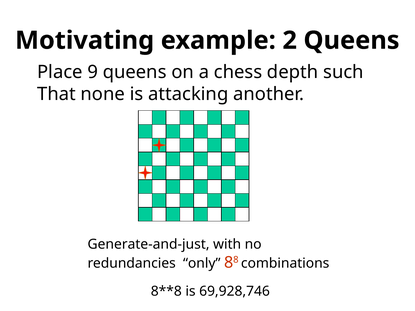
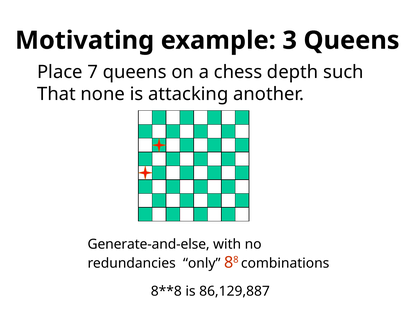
2: 2 -> 3
9: 9 -> 7
Generate-and-just: Generate-and-just -> Generate-and-else
69,928,746: 69,928,746 -> 86,129,887
